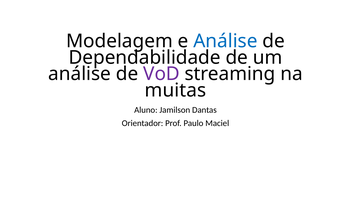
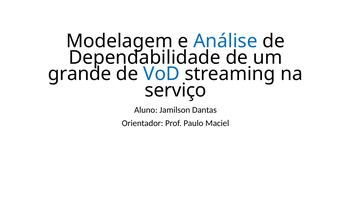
análise at (80, 74): análise -> grande
VoD colour: purple -> blue
muitas: muitas -> serviço
